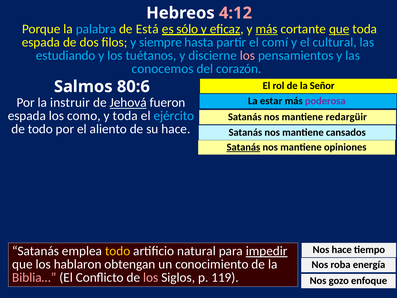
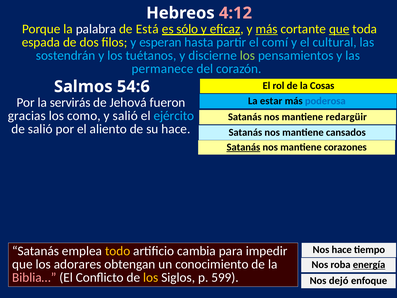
palabra colour: light blue -> white
siempre: siempre -> esperan
estudiando: estudiando -> sostendrán
los at (247, 55) colour: pink -> light green
conocemos: conocemos -> permanece
Señor: Señor -> Cosas
80:6: 80:6 -> 54:6
poderosa colour: purple -> blue
instruir: instruir -> servirás
Jehová underline: present -> none
espada at (27, 116): espada -> gracias
y toda: toda -> salió
de todo: todo -> salió
opiniones: opiniones -> corazones
natural: natural -> cambia
impedir underline: present -> none
hablaron: hablaron -> adorares
energía underline: none -> present
los at (151, 277) colour: pink -> yellow
119: 119 -> 599
gozo: gozo -> dejó
